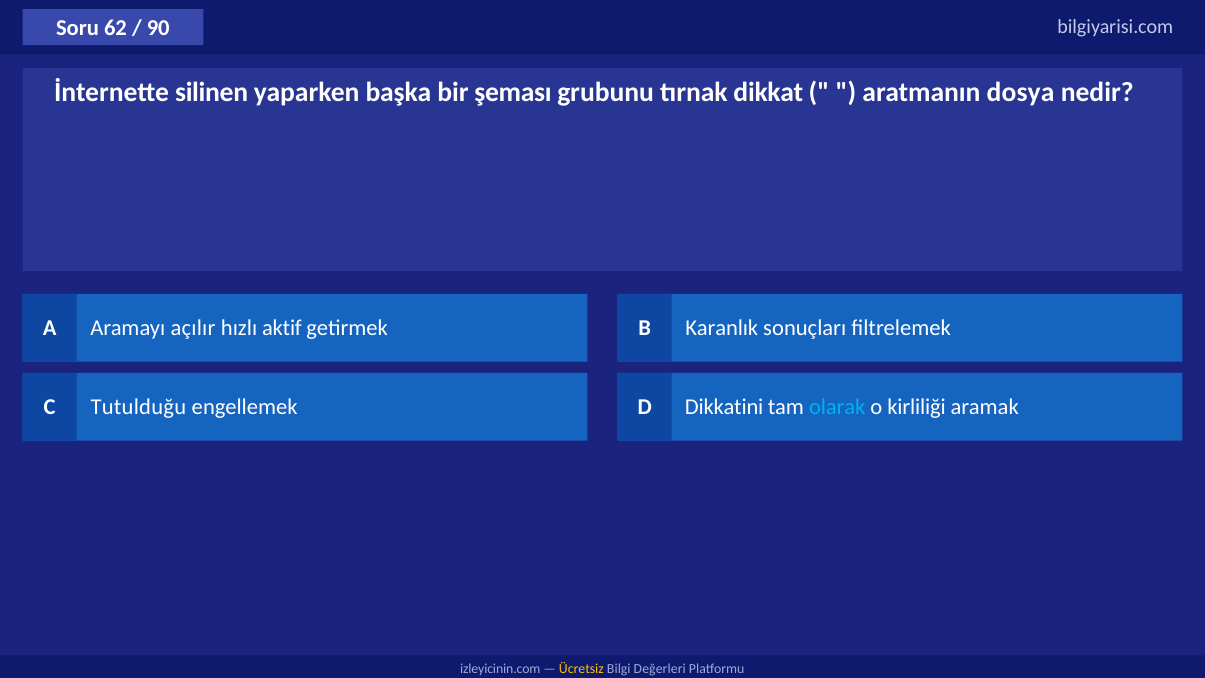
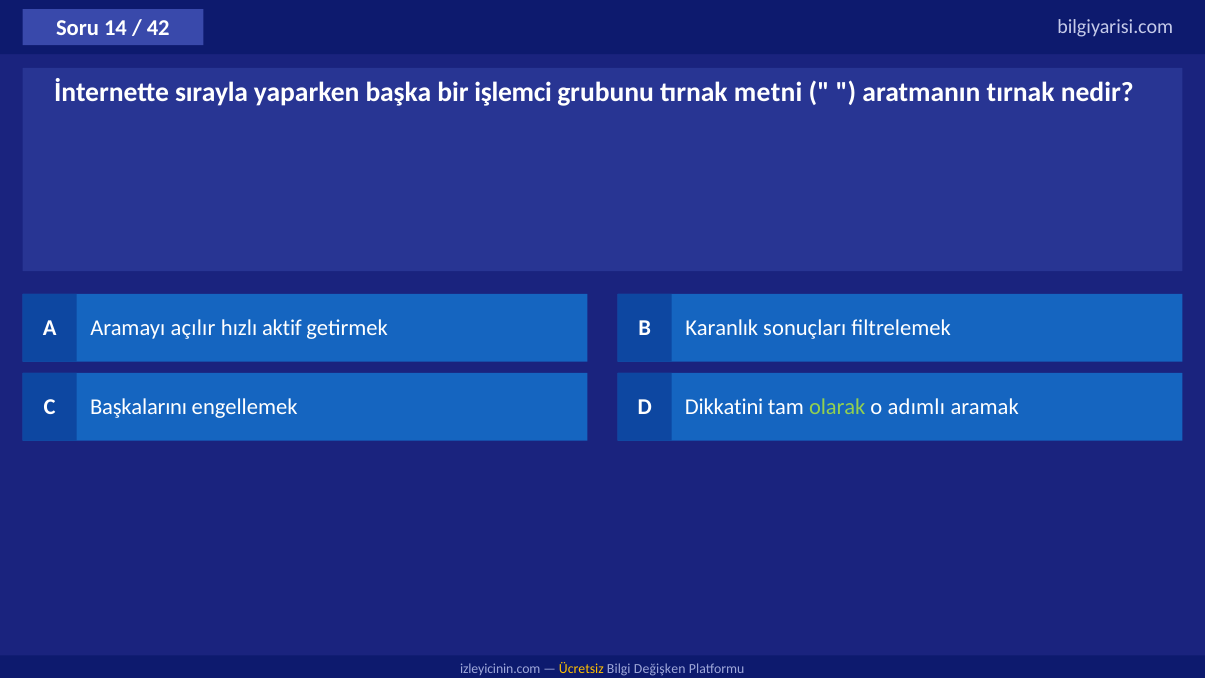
62: 62 -> 14
90: 90 -> 42
silinen: silinen -> sırayla
şeması: şeması -> işlemci
dikkat: dikkat -> metni
aratmanın dosya: dosya -> tırnak
Tutulduğu: Tutulduğu -> Başkalarını
olarak colour: light blue -> light green
kirliliği: kirliliği -> adımlı
Değerleri: Değerleri -> Değişken
